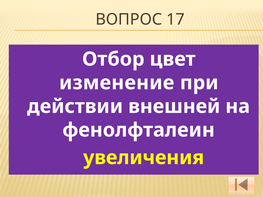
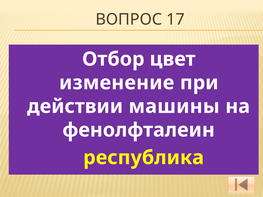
внешней: внешней -> машины
увеличения: увеличения -> республика
